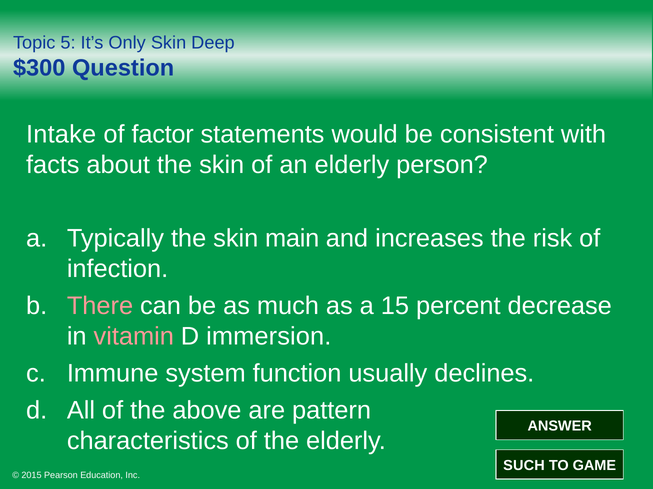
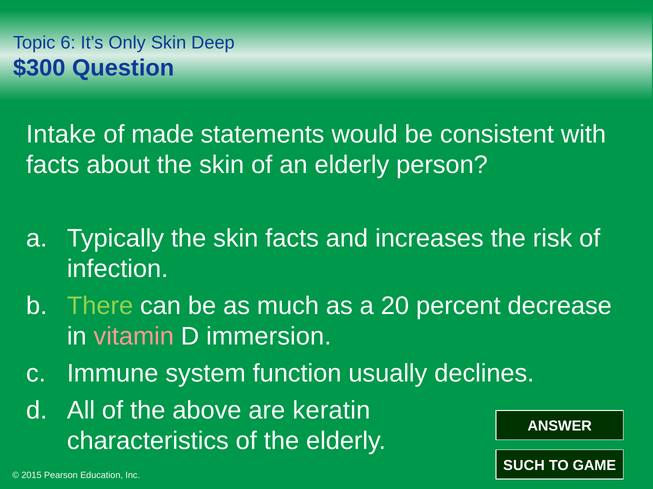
5: 5 -> 6
factor: factor -> made
skin main: main -> facts
There colour: pink -> light green
15: 15 -> 20
pattern: pattern -> keratin
